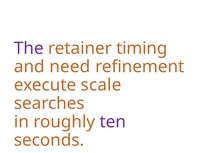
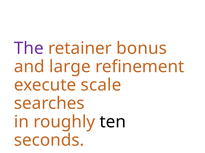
timing: timing -> bonus
need: need -> large
ten colour: purple -> black
